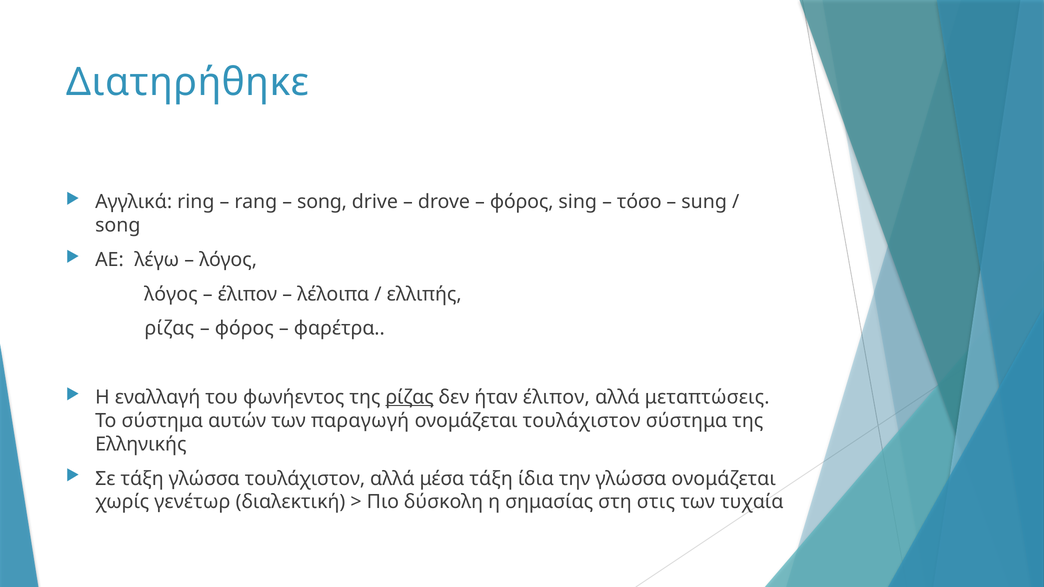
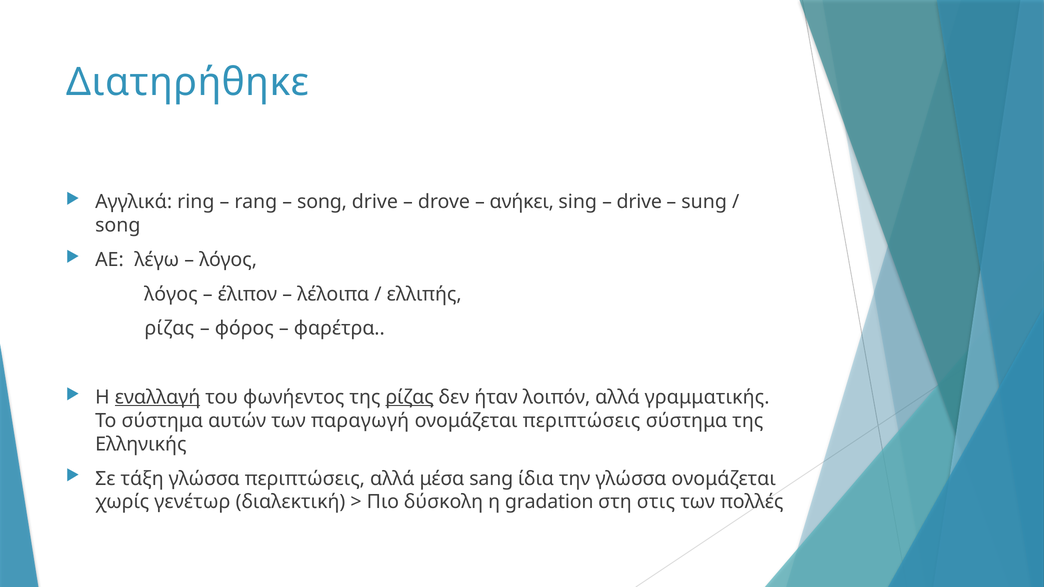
φόρος at (522, 202): φόρος -> ανήκει
τόσο at (639, 202): τόσο -> drive
εναλλαγή underline: none -> present
ήταν έλιπον: έλιπον -> λοιπόν
μεταπτώσεις: μεταπτώσεις -> γραμματικής
ονομάζεται τουλάχιστον: τουλάχιστον -> περιπτώσεις
γλώσσα τουλάχιστον: τουλάχιστον -> περιπτώσεις
μέσα τάξη: τάξη -> sang
σημασίας: σημασίας -> gradation
τυχαία: τυχαία -> πολλές
